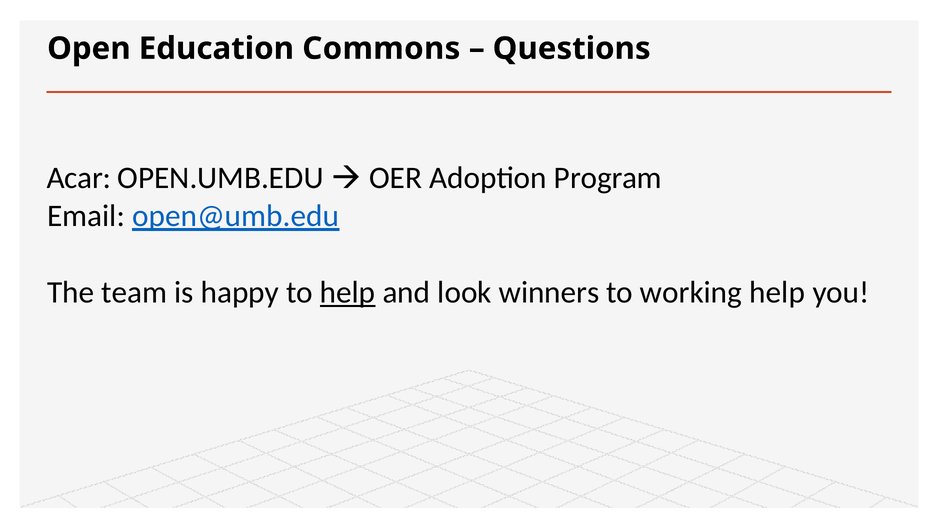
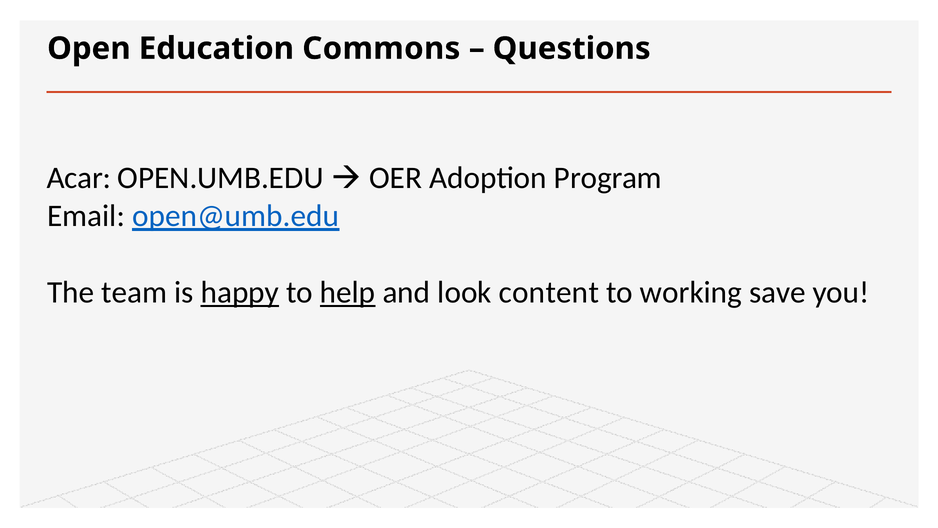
happy underline: none -> present
winners: winners -> content
working help: help -> save
